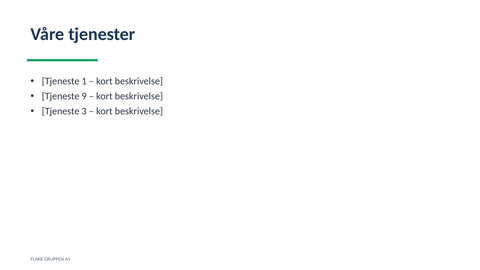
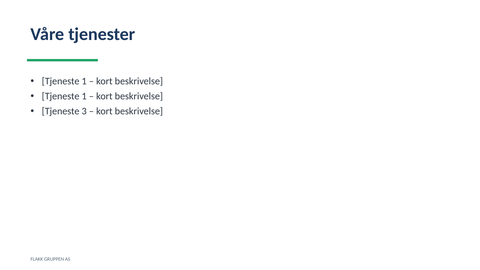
9 at (84, 96): 9 -> 1
